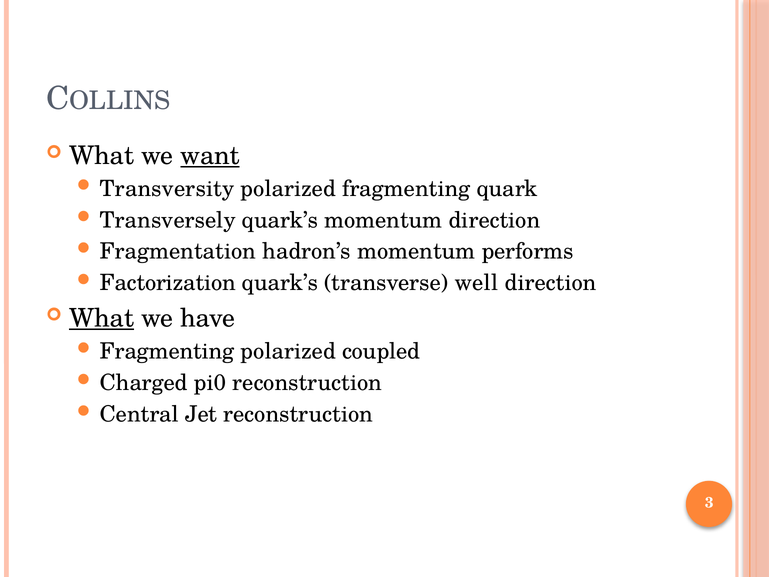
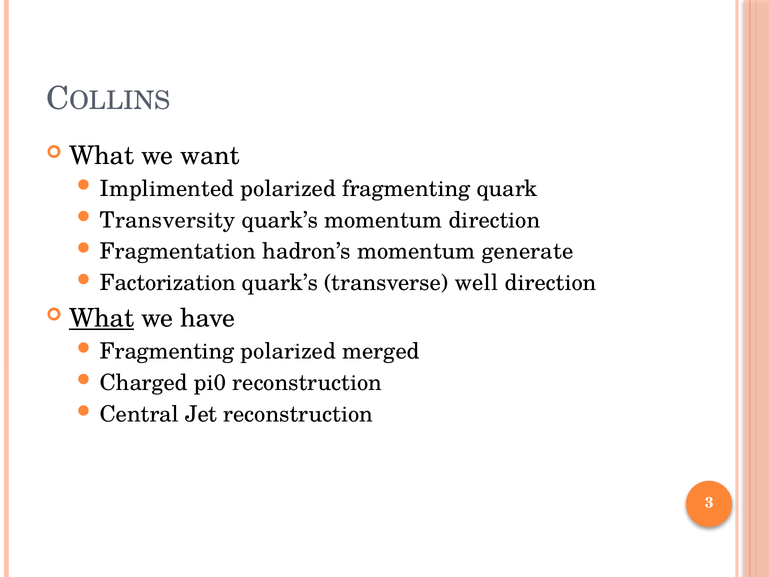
want underline: present -> none
Transversity: Transversity -> Implimented
Transversely: Transversely -> Transversity
performs: performs -> generate
coupled: coupled -> merged
